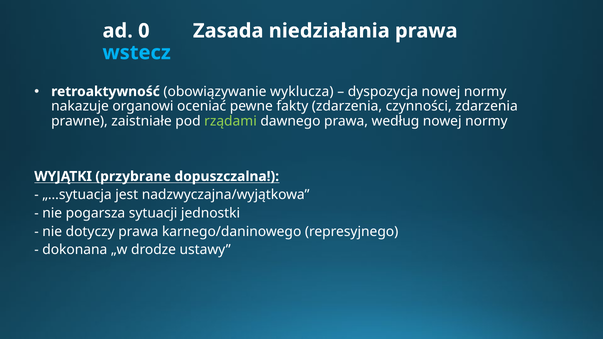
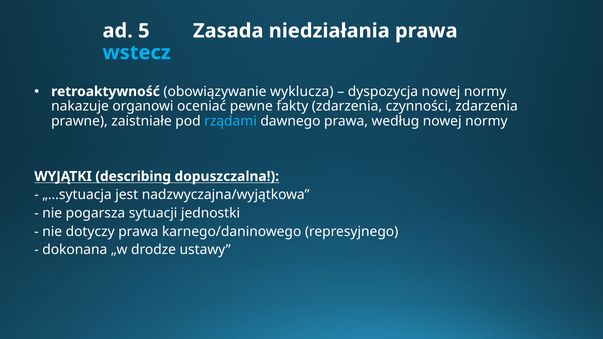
0: 0 -> 5
rządami colour: light green -> light blue
przybrane: przybrane -> describing
